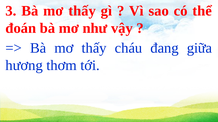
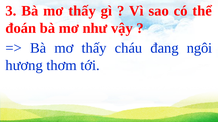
giữa: giữa -> ngôi
